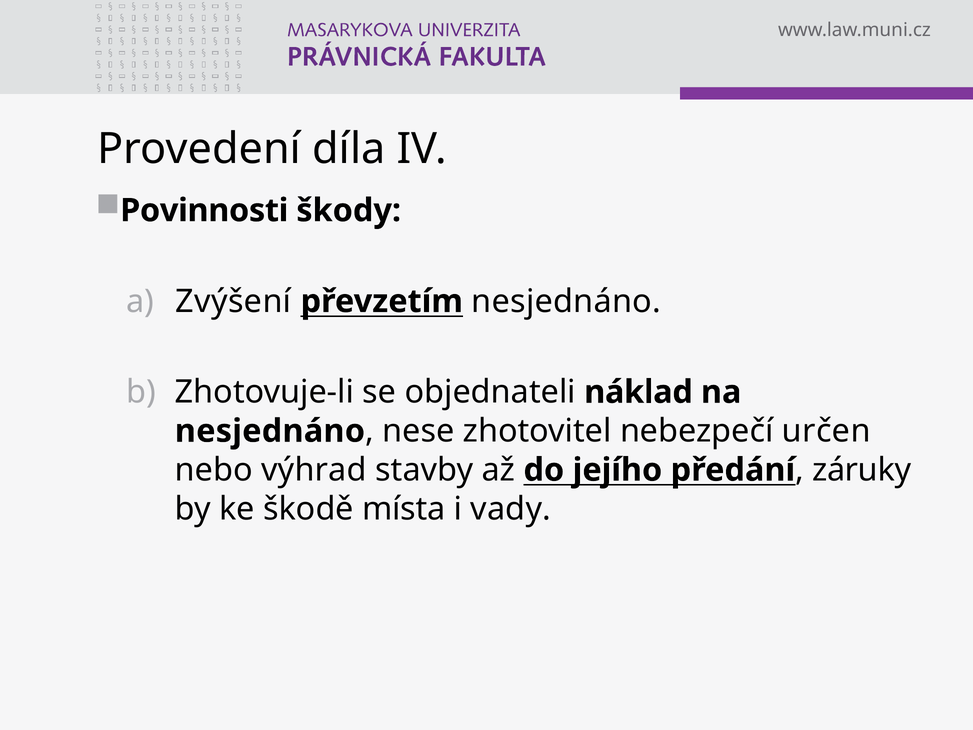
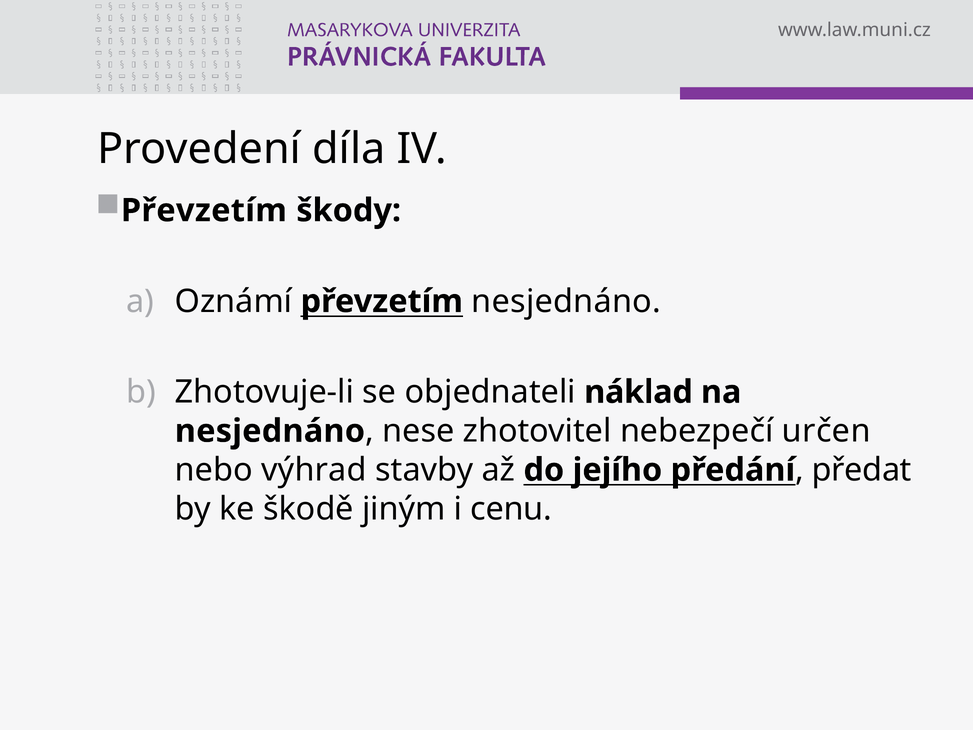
Povinnosti at (204, 210): Povinnosti -> Převzetím
Zvýšení: Zvýšení -> Oznámí
záruky: záruky -> předat
místa: místa -> jiným
vady: vady -> cenu
